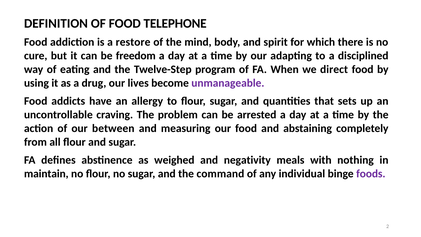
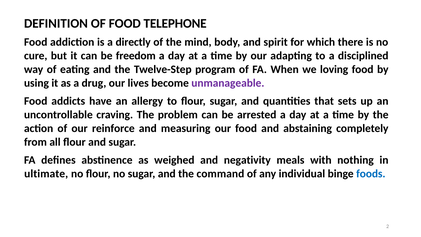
restore: restore -> directly
direct: direct -> loving
between: between -> reinforce
maintain: maintain -> ultimate
foods colour: purple -> blue
